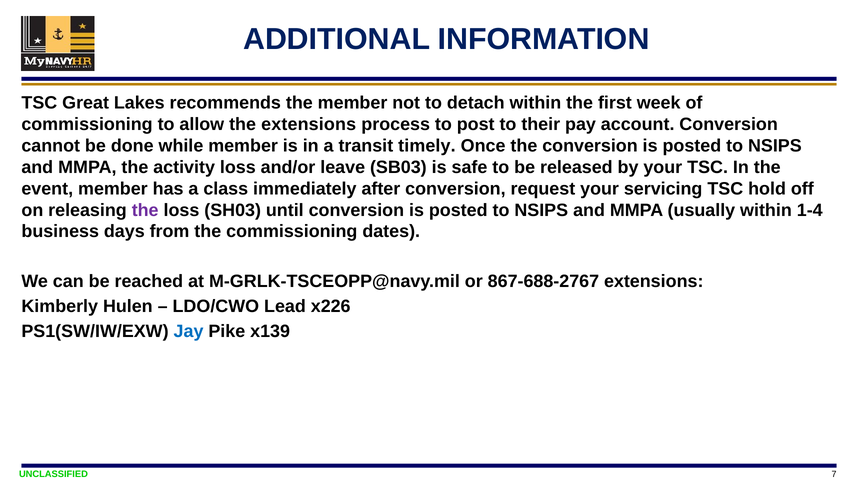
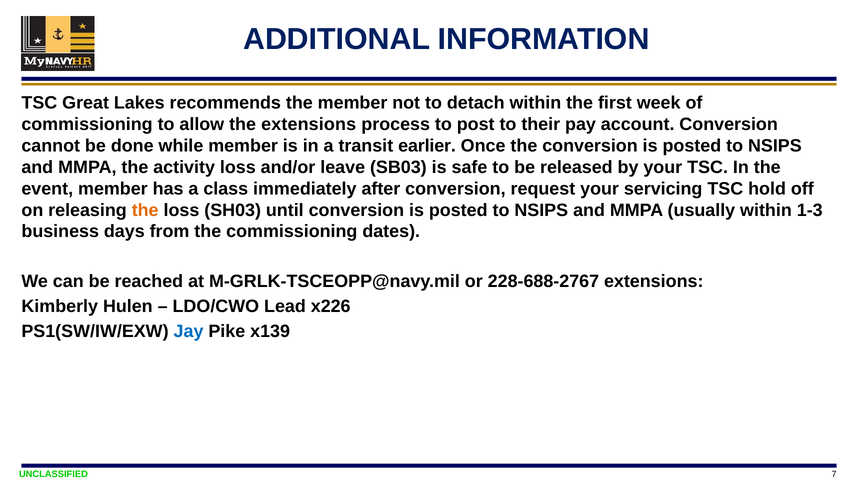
timely: timely -> earlier
the at (145, 210) colour: purple -> orange
1-4: 1-4 -> 1-3
867-688-2767: 867-688-2767 -> 228-688-2767
